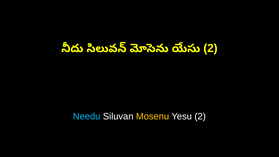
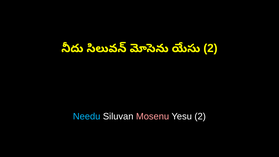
Mosenu colour: yellow -> pink
